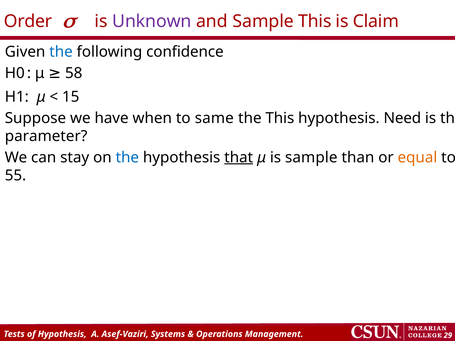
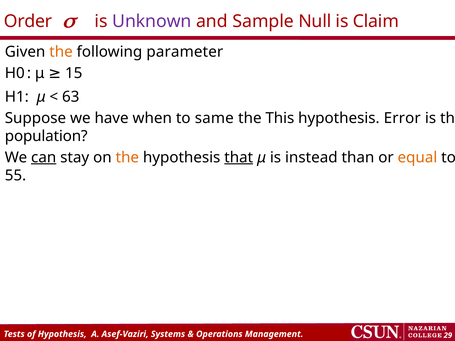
Sample This: This -> Null
the at (61, 52) colour: blue -> orange
confidence: confidence -> parameter
58: 58 -> 15
15: 15 -> 63
Need: Need -> Error
parameter: parameter -> population
can underline: none -> present
the at (127, 158) colour: blue -> orange
is sample: sample -> instead
